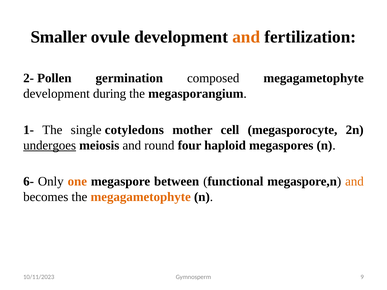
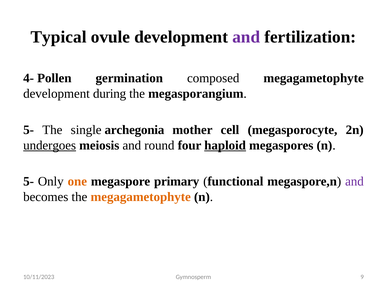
Smaller: Smaller -> Typical
and at (246, 37) colour: orange -> purple
2-: 2- -> 4-
1- at (29, 130): 1- -> 5-
cotyledons: cotyledons -> archegonia
haploid underline: none -> present
6- at (29, 181): 6- -> 5-
between: between -> primary
and at (354, 181) colour: orange -> purple
